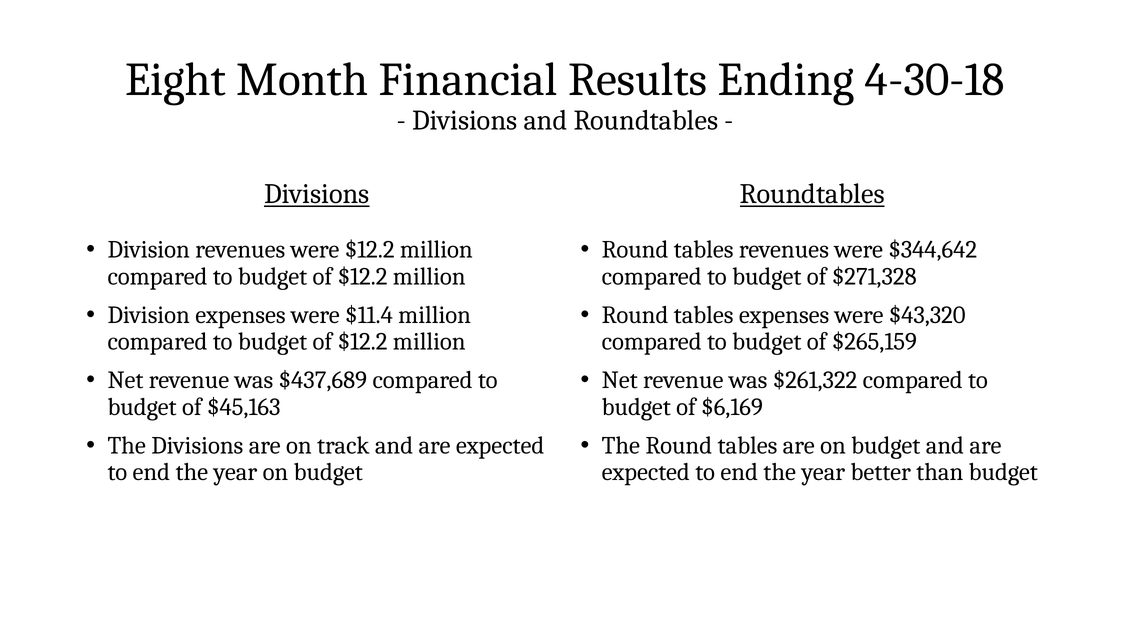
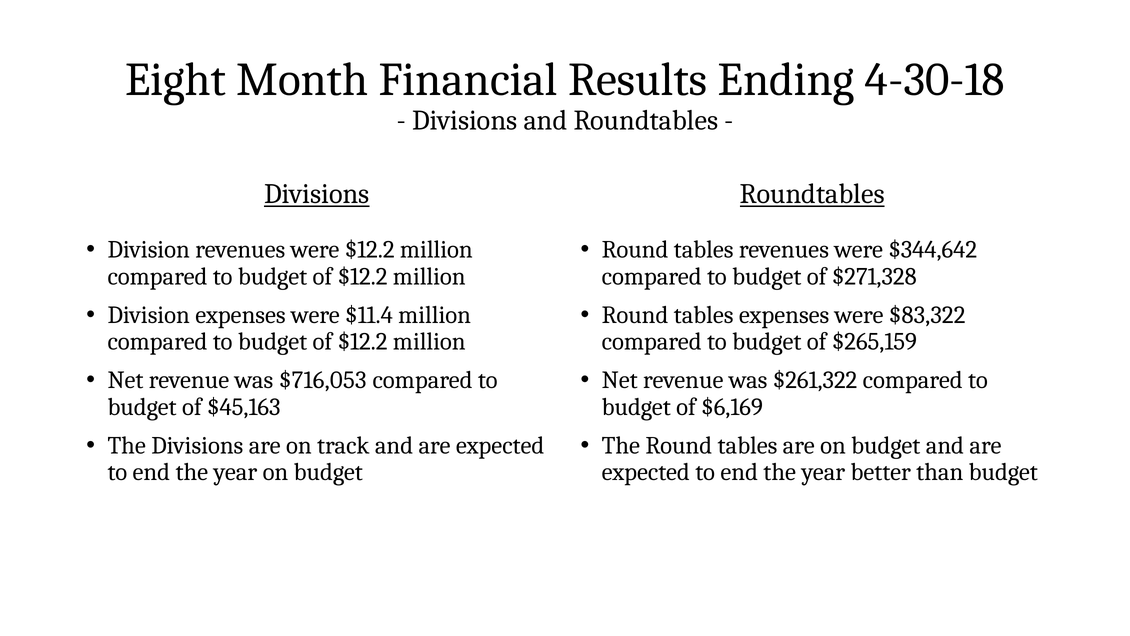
$43,320: $43,320 -> $83,322
$437,689: $437,689 -> $716,053
